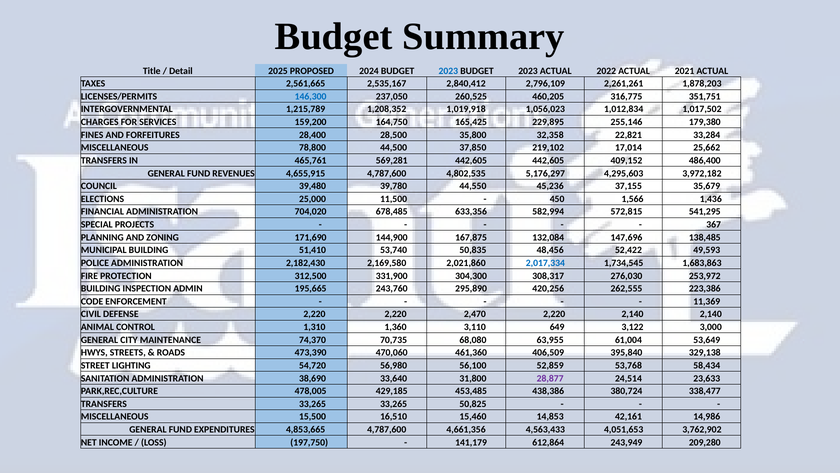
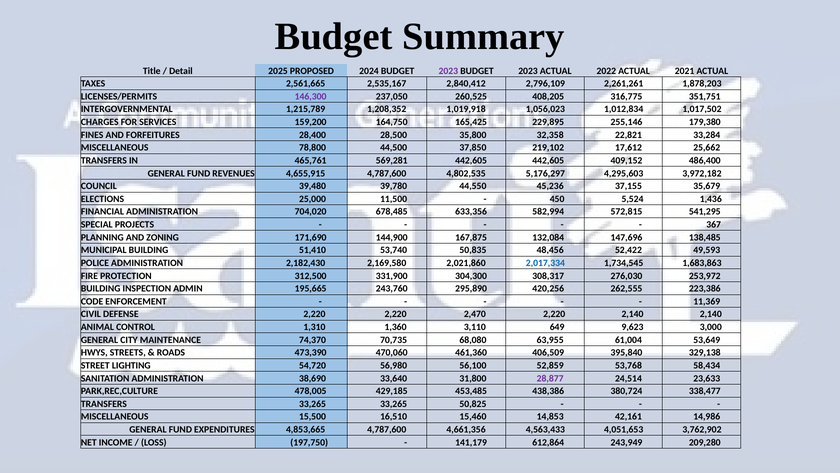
2023 at (448, 71) colour: blue -> purple
146,300 colour: blue -> purple
460,205: 460,205 -> 408,205
17,014: 17,014 -> 17,612
1,566: 1,566 -> 5,524
3,122: 3,122 -> 9,623
